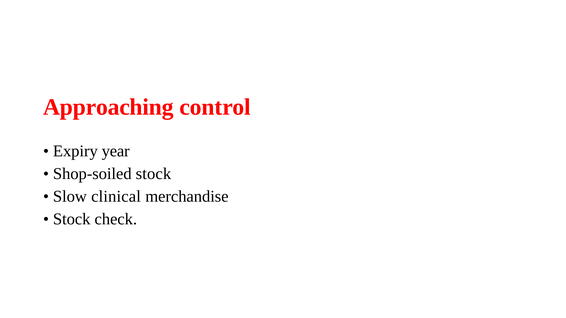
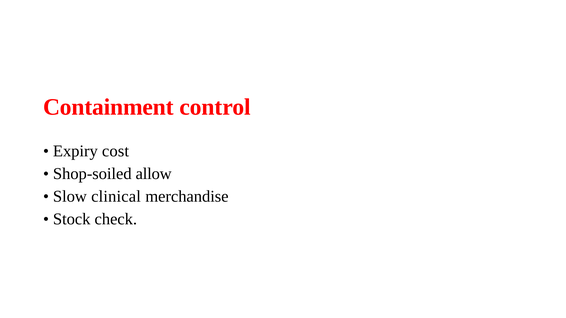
Approaching: Approaching -> Containment
year: year -> cost
Shop-soiled stock: stock -> allow
